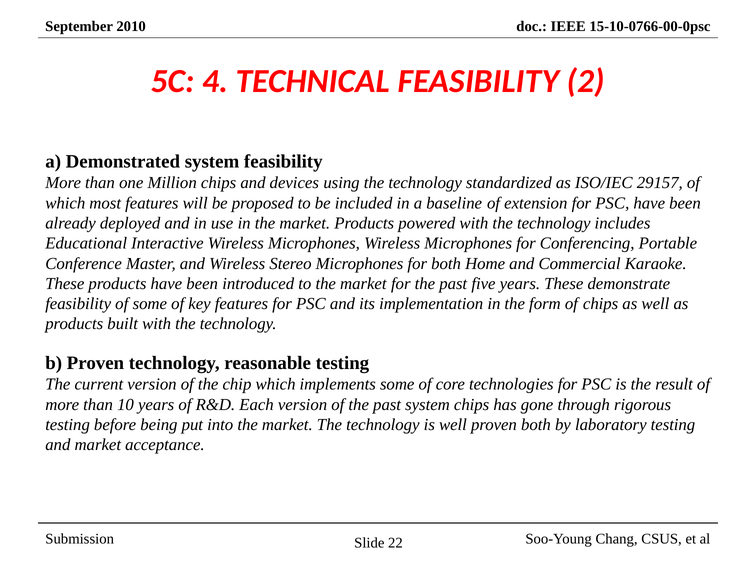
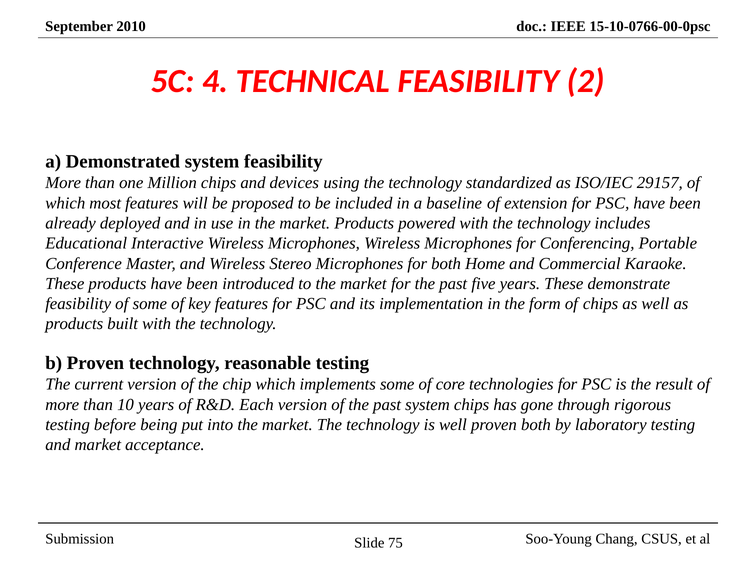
22: 22 -> 75
